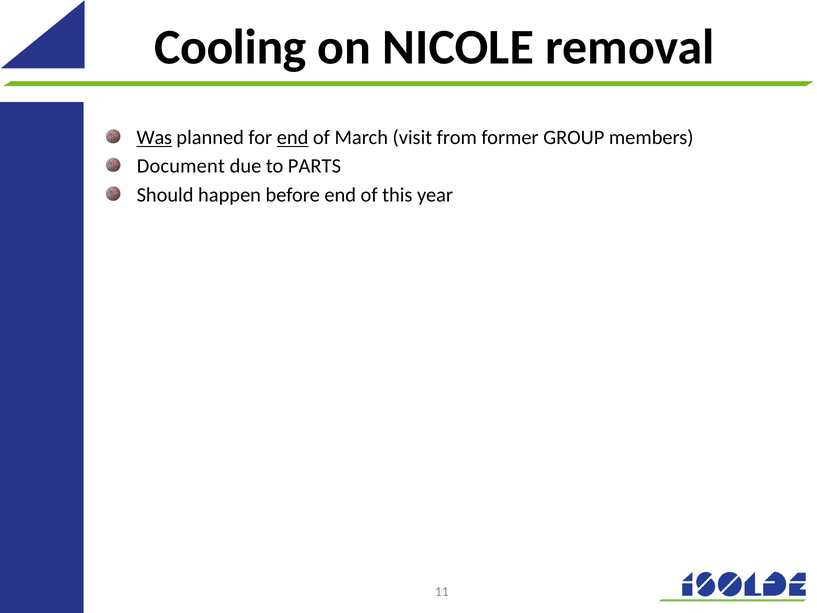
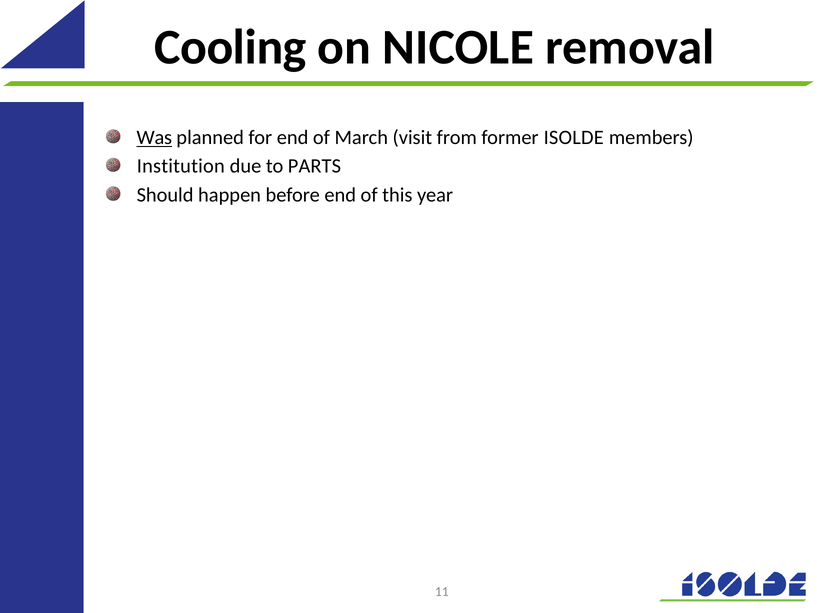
end at (293, 138) underline: present -> none
GROUP: GROUP -> ISOLDE
Document: Document -> Institution
